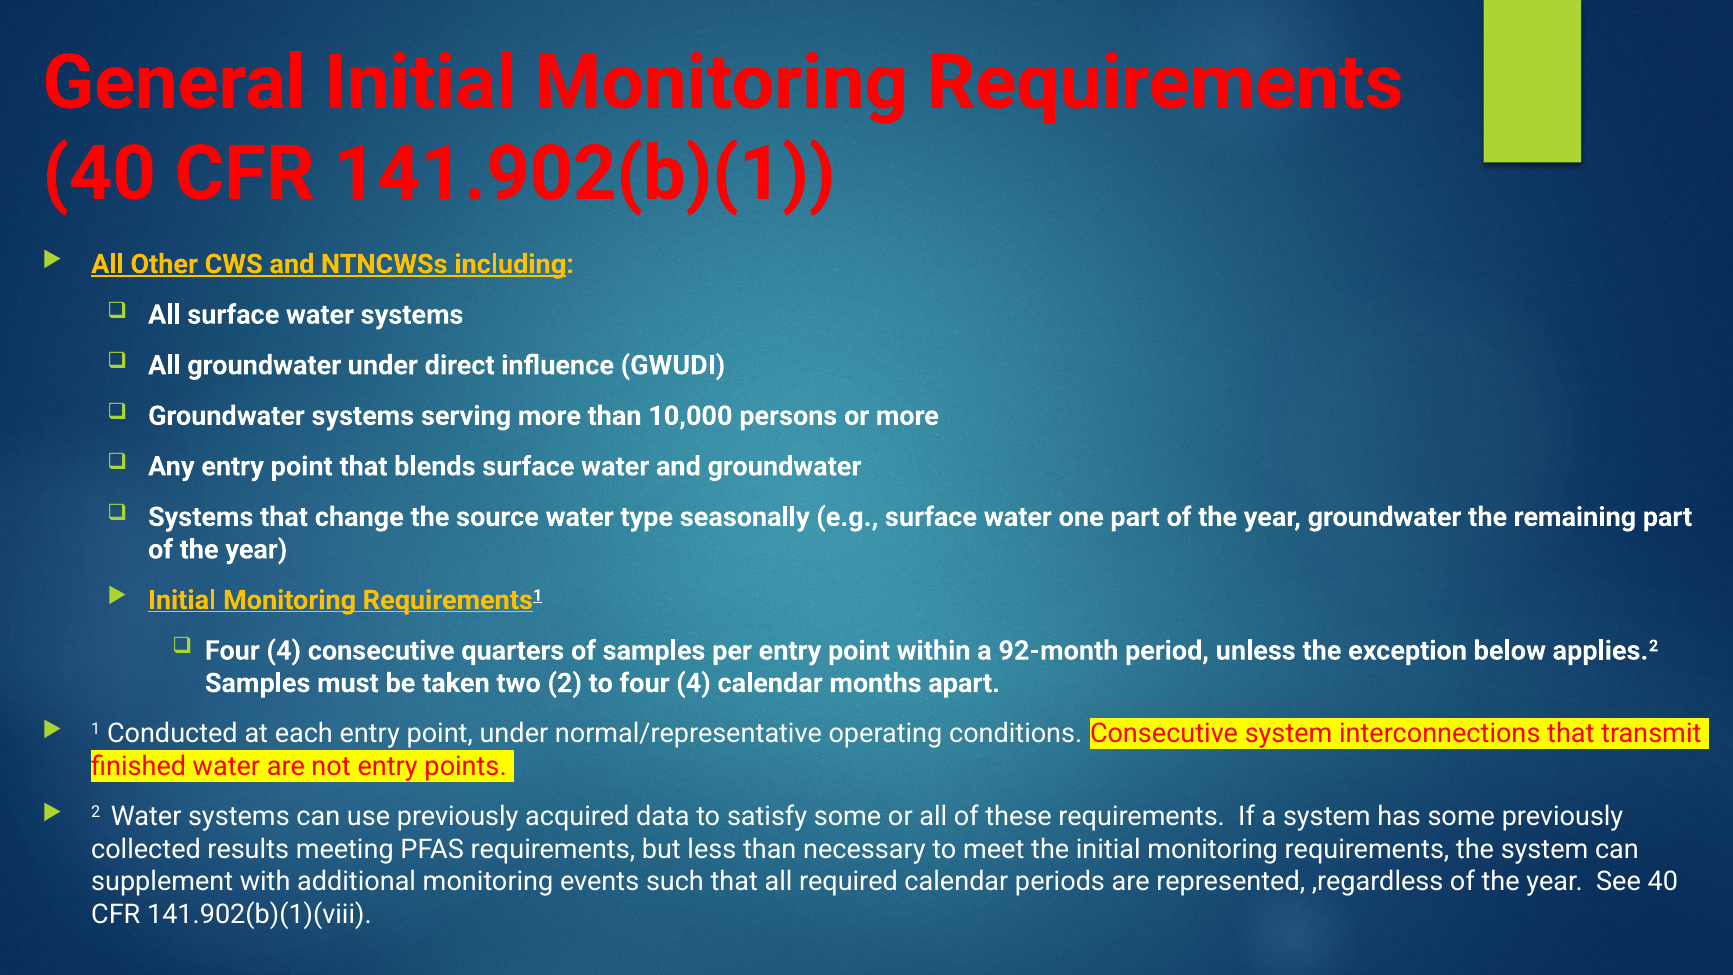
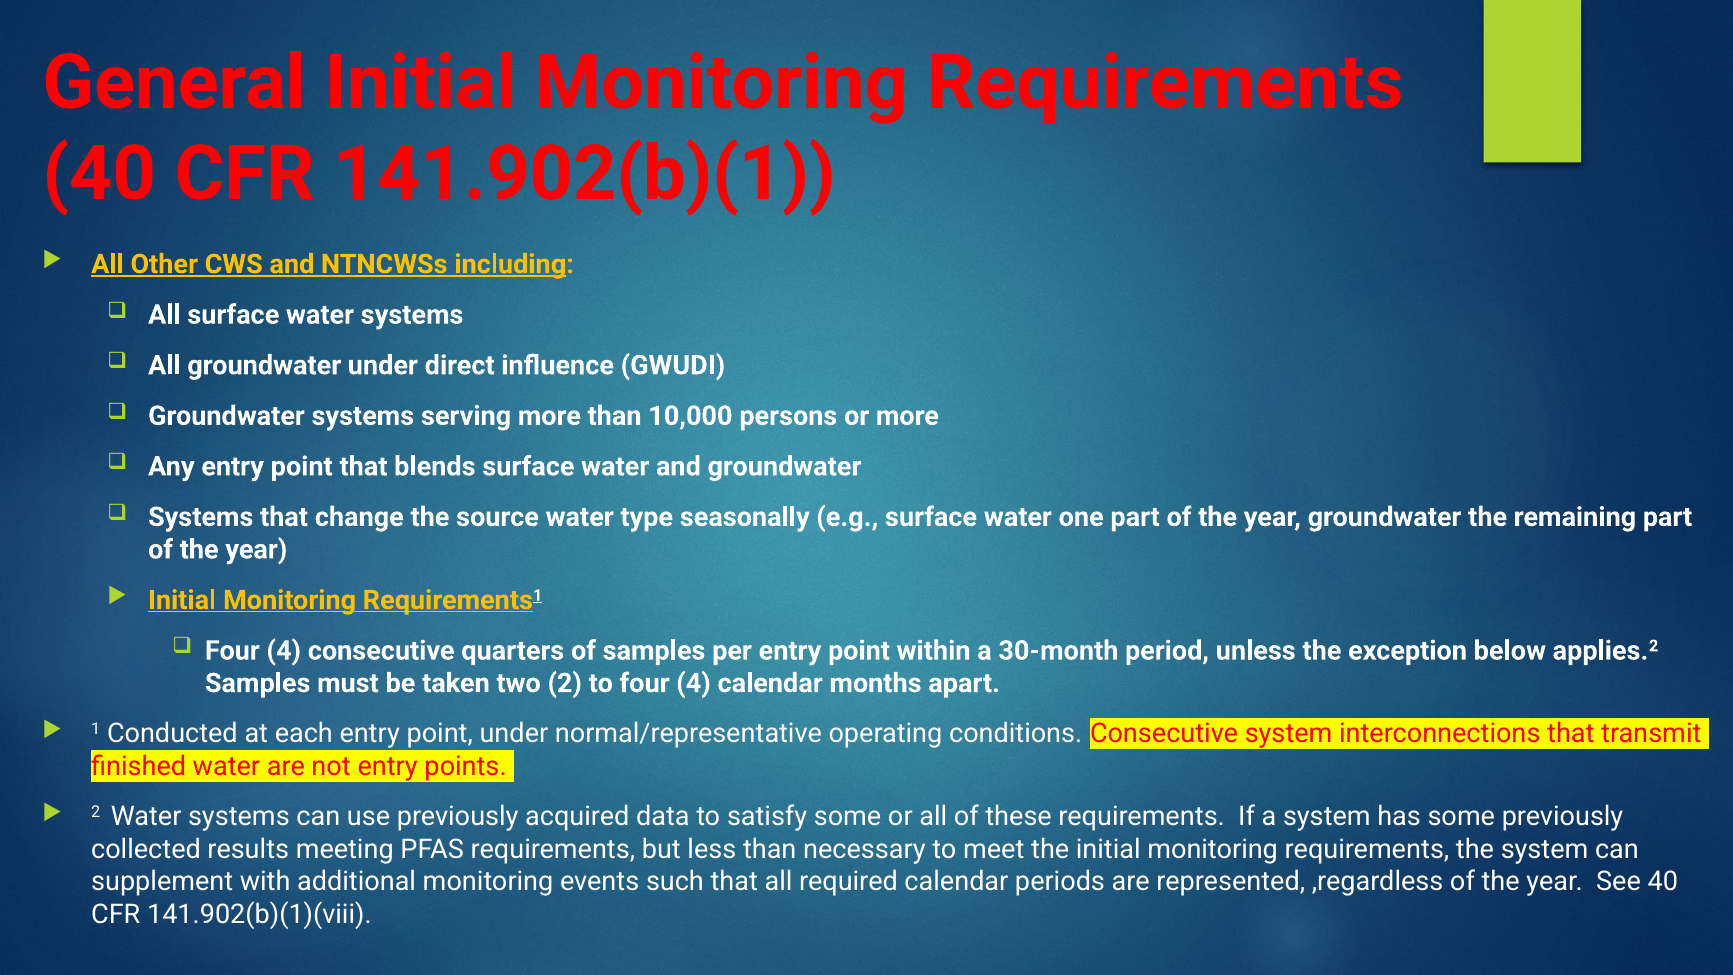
92-month: 92-month -> 30-month
